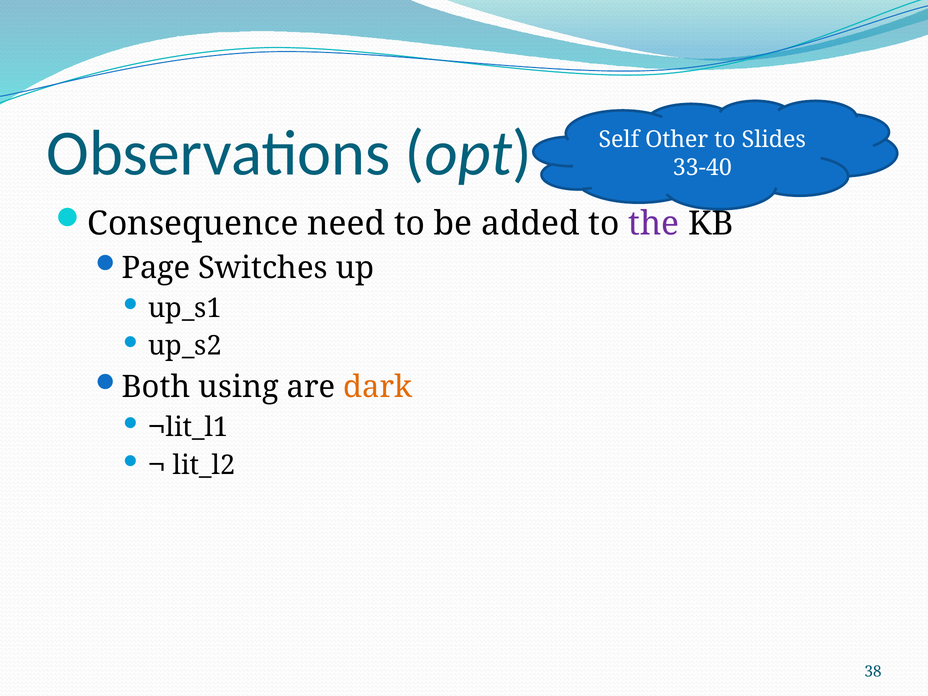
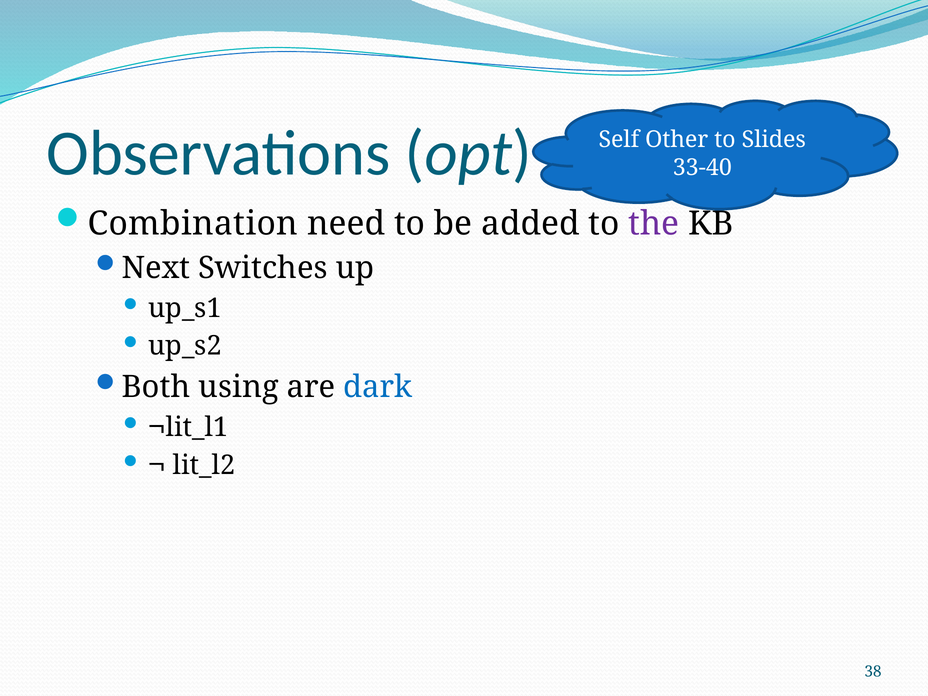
Consequence: Consequence -> Combination
Page: Page -> Next
dark colour: orange -> blue
